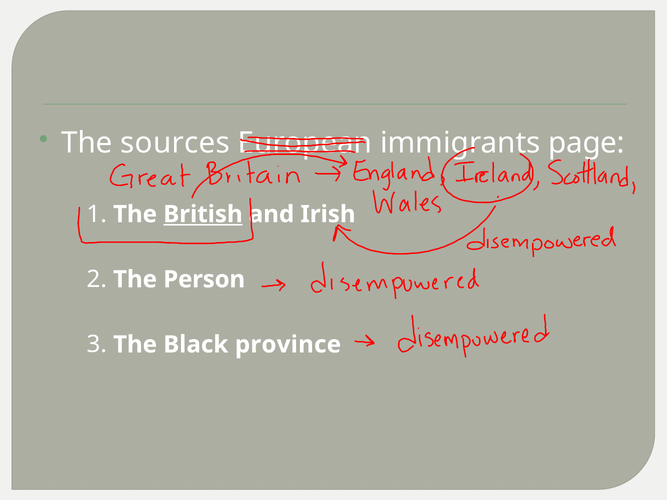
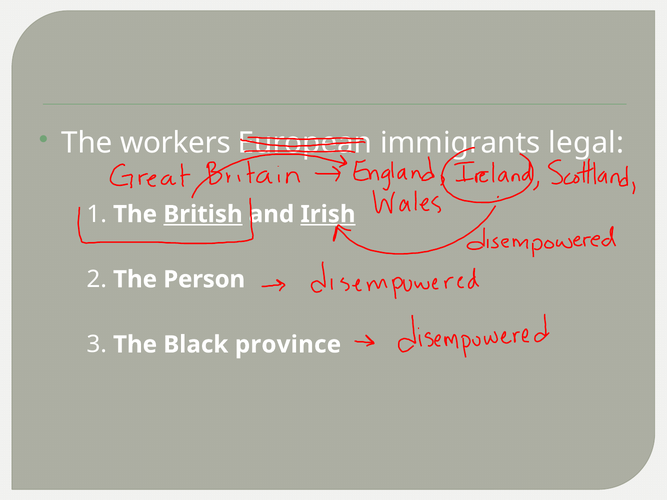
sources: sources -> workers
page: page -> legal
Irish underline: none -> present
